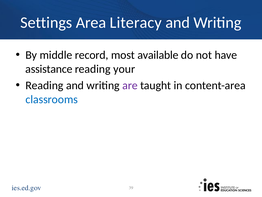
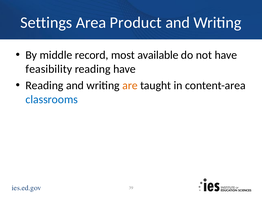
Literacy: Literacy -> Product
assistance: assistance -> feasibility
reading your: your -> have
are colour: purple -> orange
